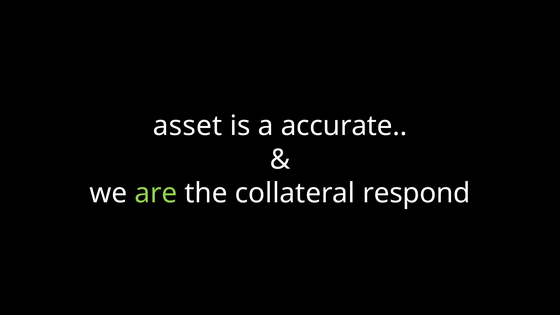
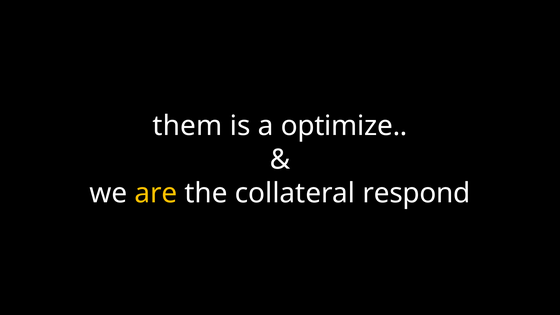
asset: asset -> them
accurate: accurate -> optimize
are colour: light green -> yellow
